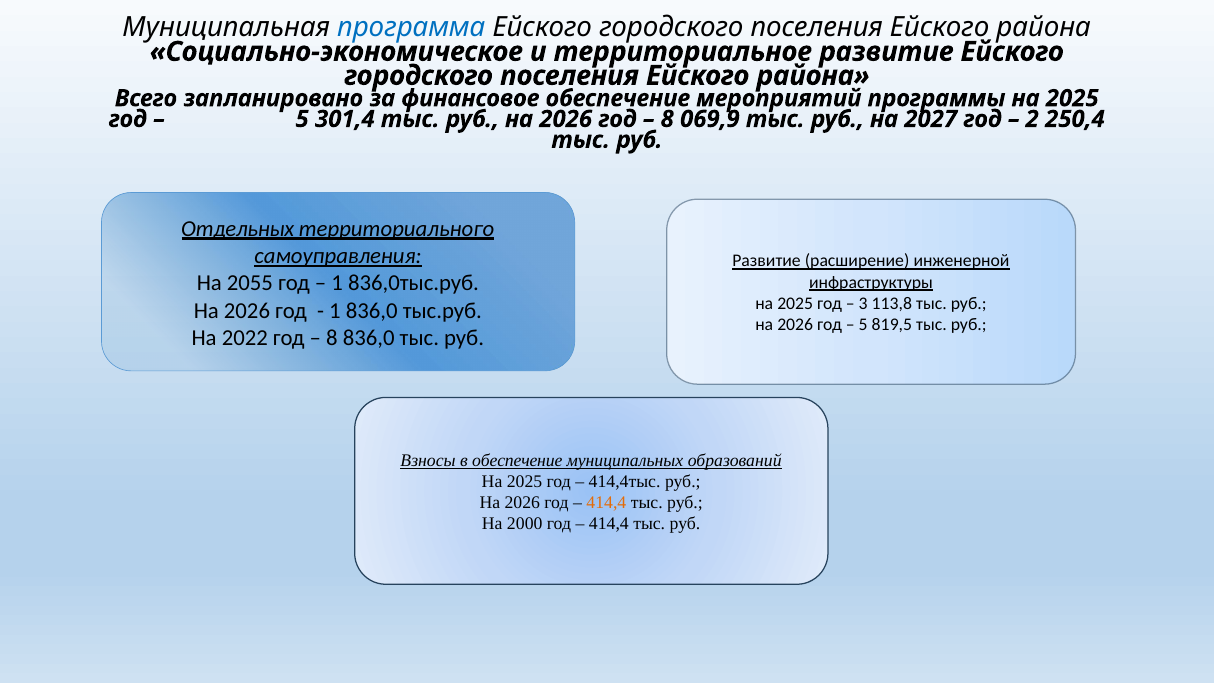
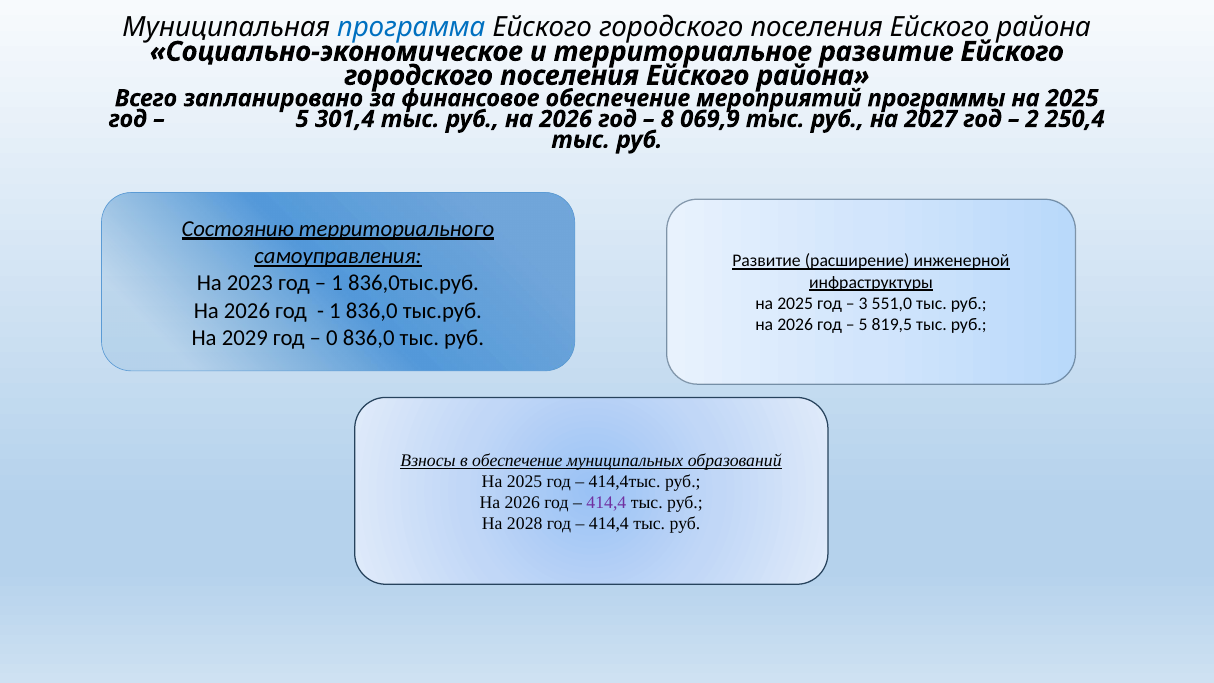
Отдельных: Отдельных -> Состоянию
2055: 2055 -> 2023
113,8: 113,8 -> 551,0
2022: 2022 -> 2029
8 at (332, 338): 8 -> 0
414,4 at (606, 503) colour: orange -> purple
2000: 2000 -> 2028
